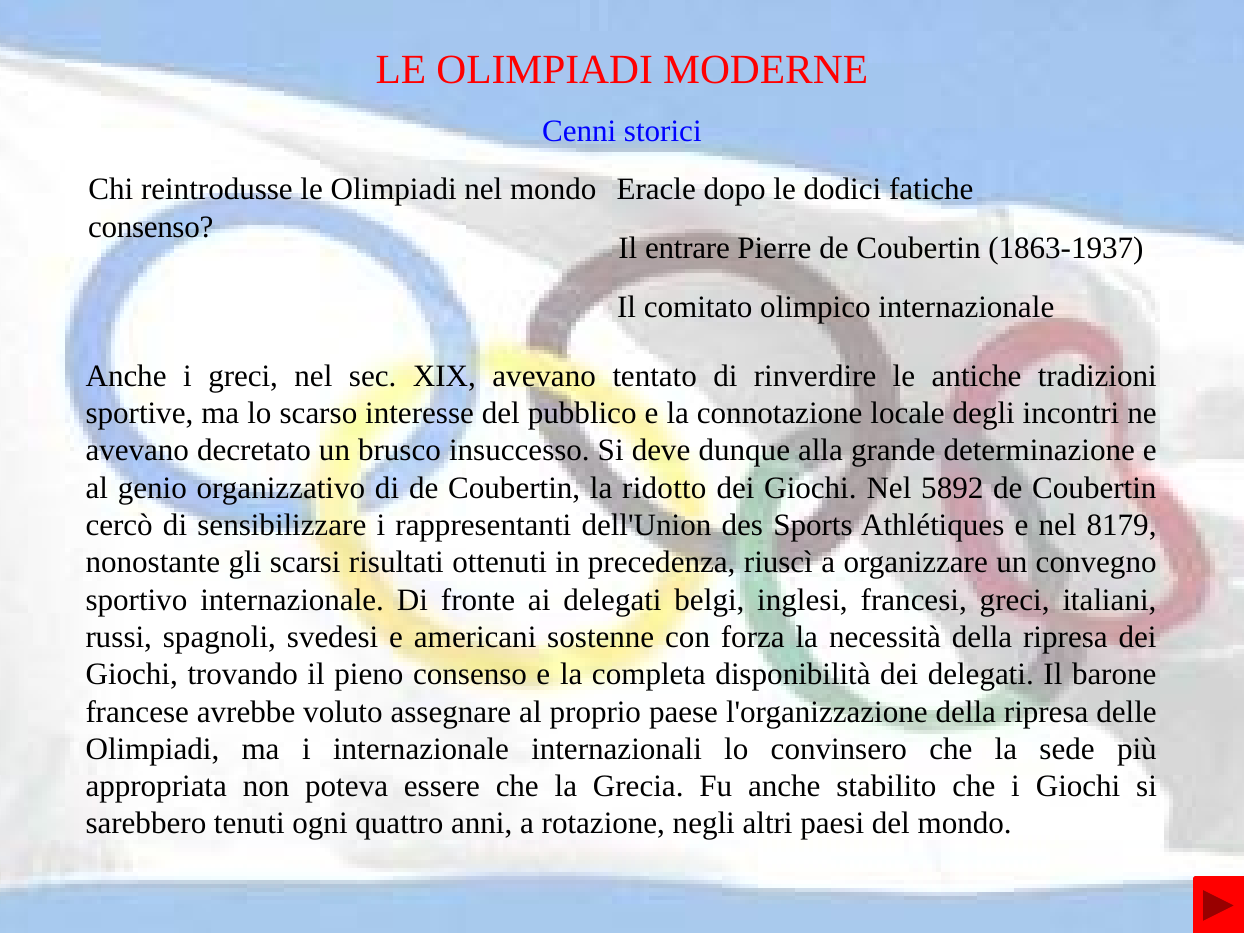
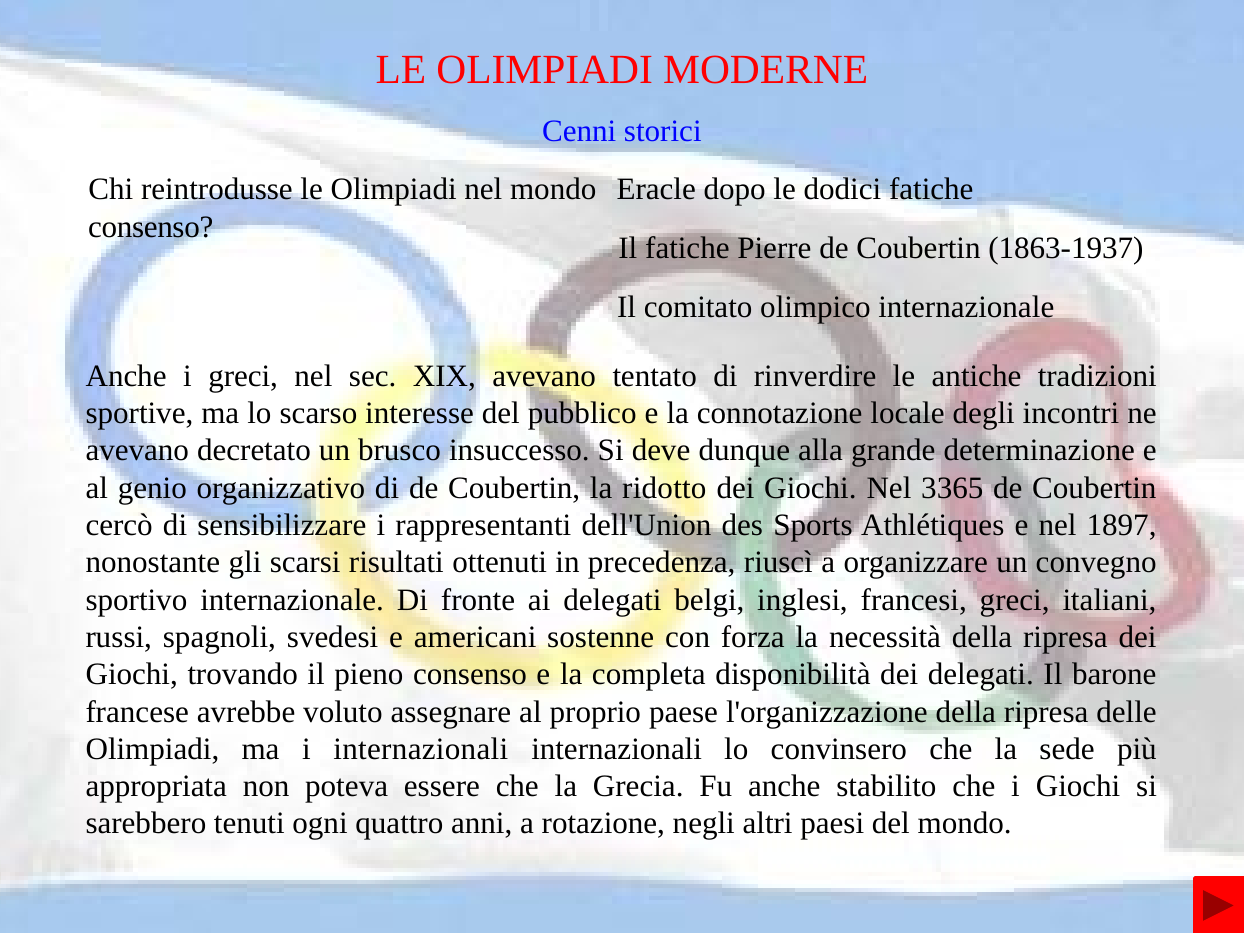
Il entrare: entrare -> fatiche
5892: 5892 -> 3365
8179: 8179 -> 1897
i internazionale: internazionale -> internazionali
